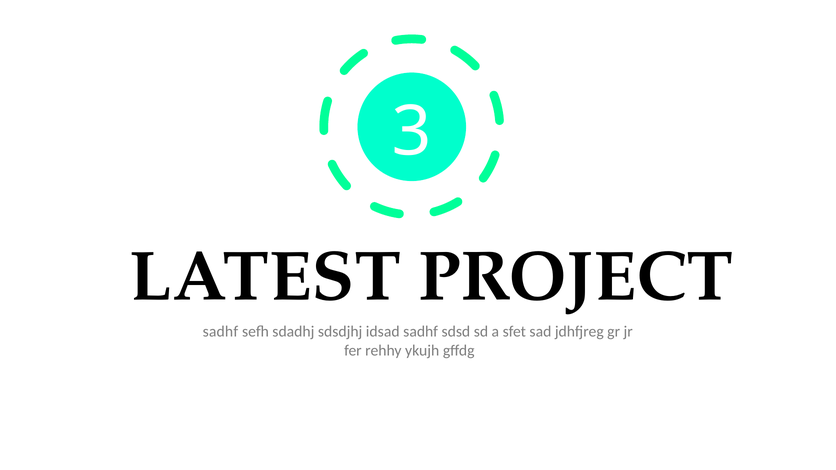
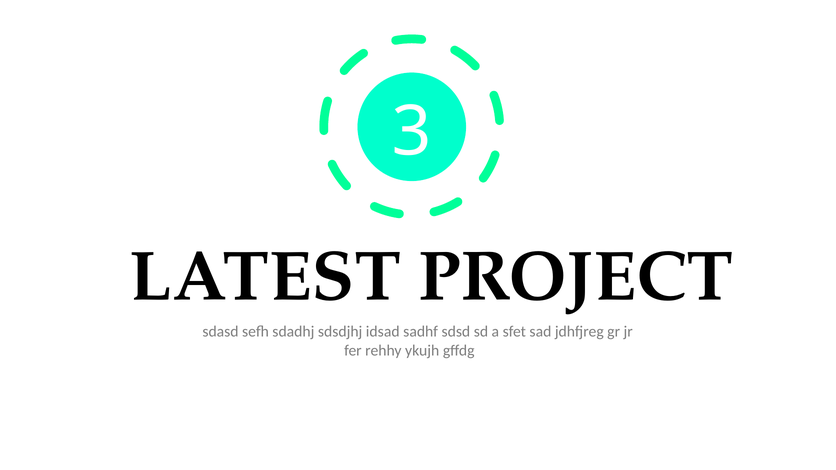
sadhf at (220, 332): sadhf -> sdasd
